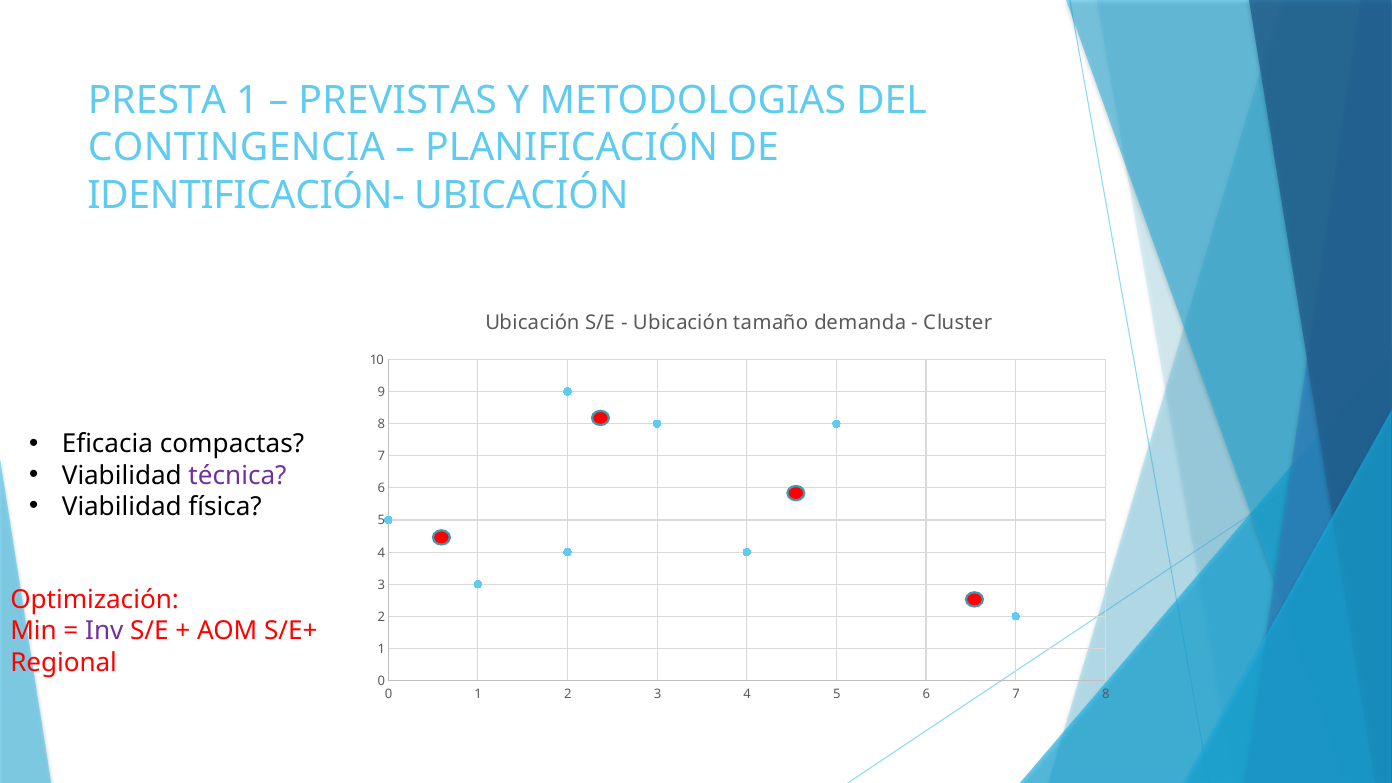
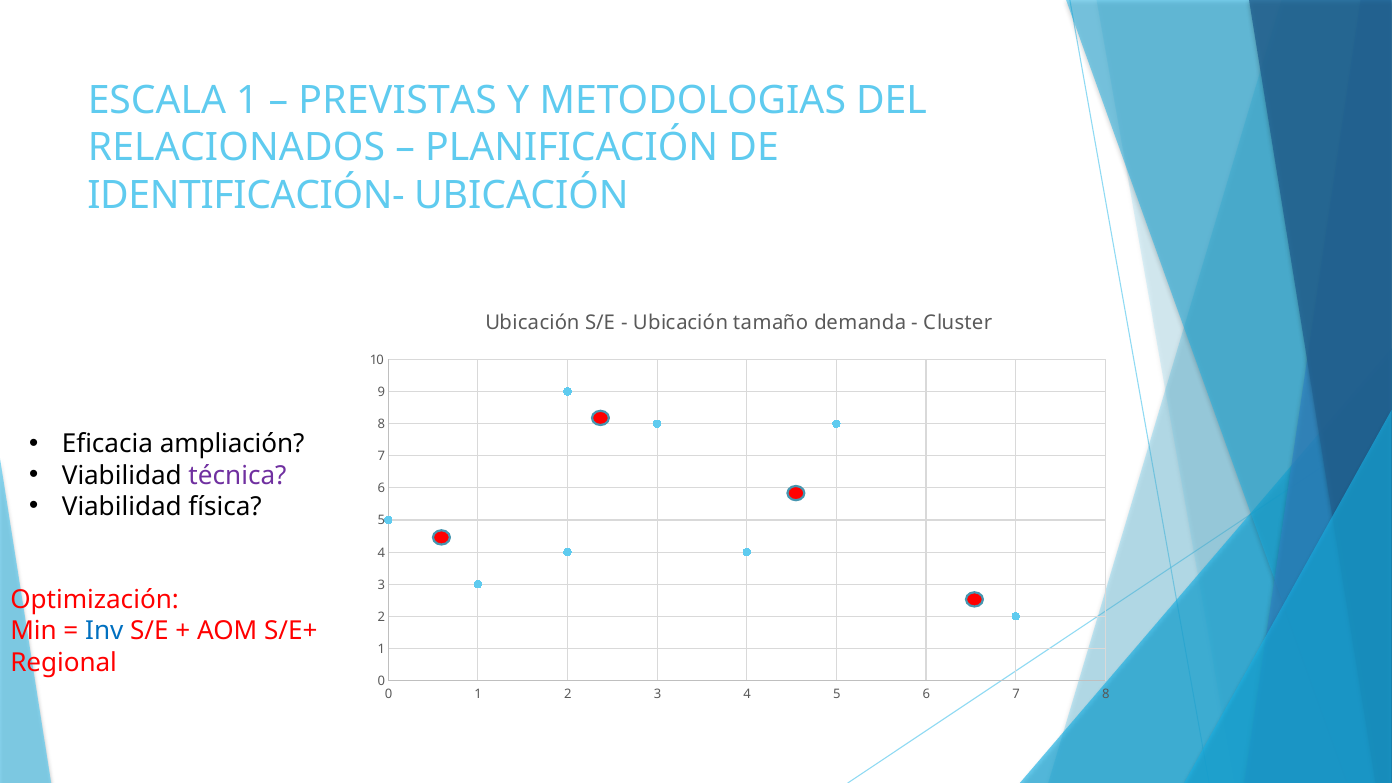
PRESTA: PRESTA -> ESCALA
CONTINGENCIA: CONTINGENCIA -> RELACIONADOS
compactas: compactas -> ampliación
Inv colour: purple -> blue
